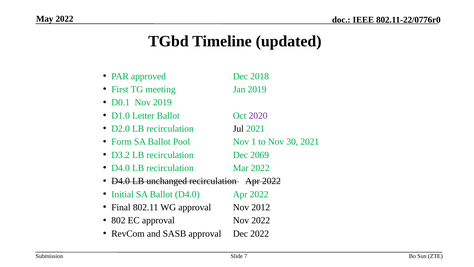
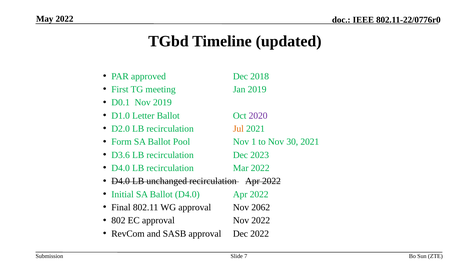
Jul colour: black -> orange
D3.2: D3.2 -> D3.6
2069: 2069 -> 2023
2012: 2012 -> 2062
